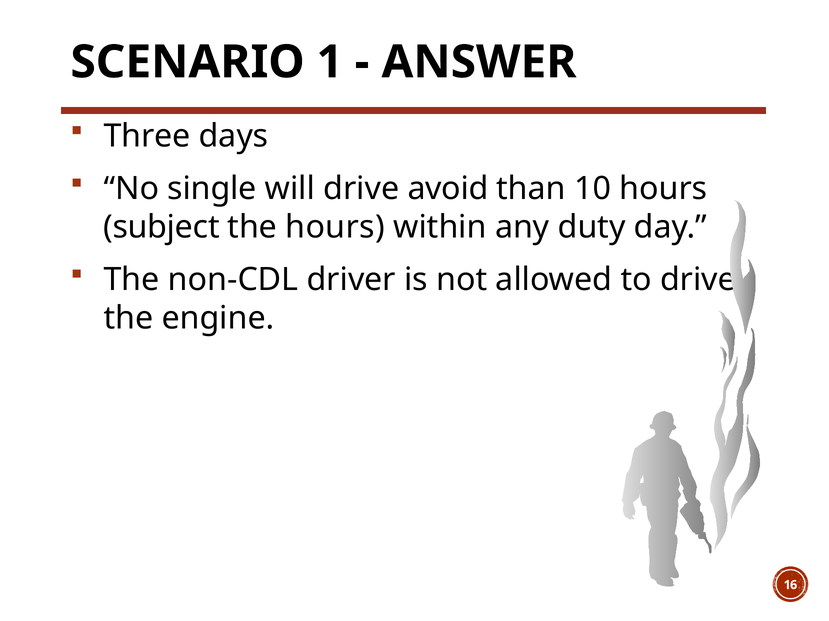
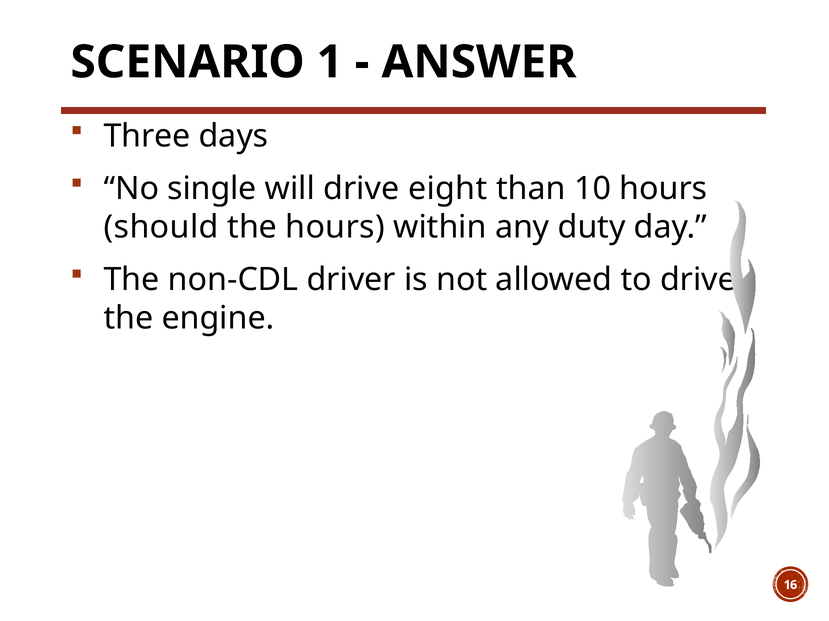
avoid: avoid -> eight
subject: subject -> should
